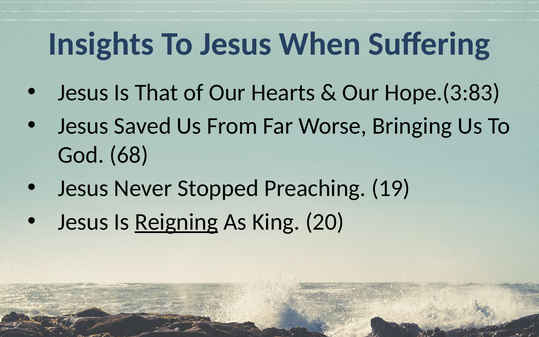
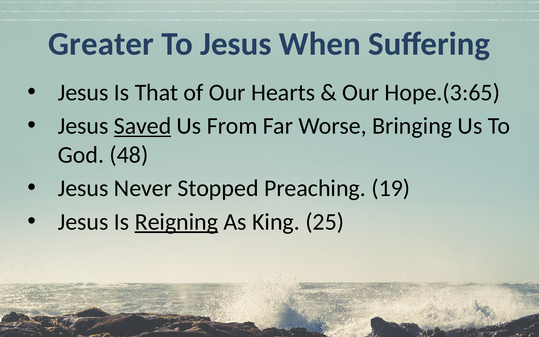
Insights: Insights -> Greater
Hope.(3:83: Hope.(3:83 -> Hope.(3:65
Saved underline: none -> present
68: 68 -> 48
20: 20 -> 25
